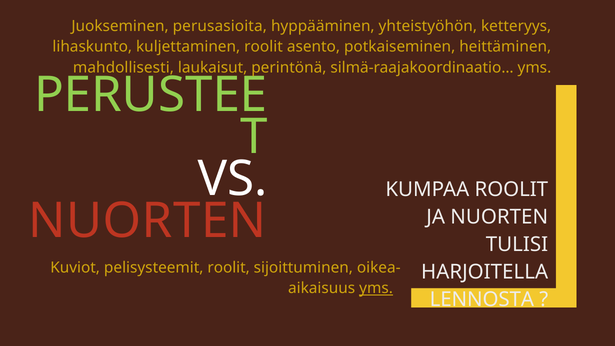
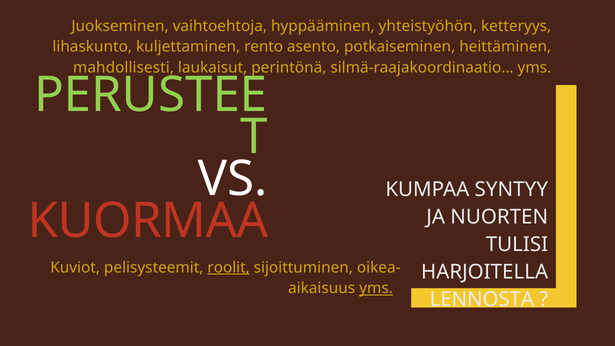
perusasioita: perusasioita -> vaihtoehtoja
kuljettaminen roolit: roolit -> rento
KUMPAA ROOLIT: ROOLIT -> SYNTYY
NUORTEN at (147, 221): NUORTEN -> KUORMAA
roolit at (229, 267) underline: none -> present
